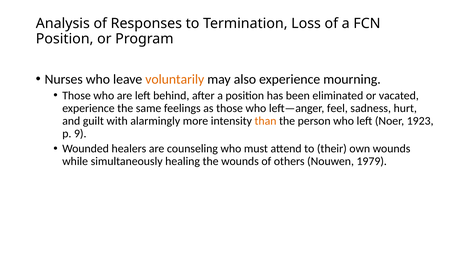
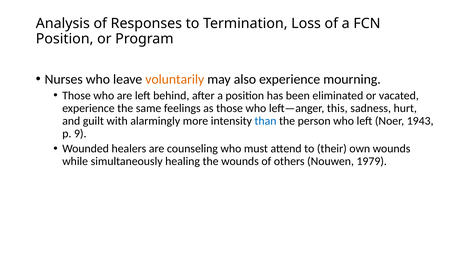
feel: feel -> this
than colour: orange -> blue
1923: 1923 -> 1943
